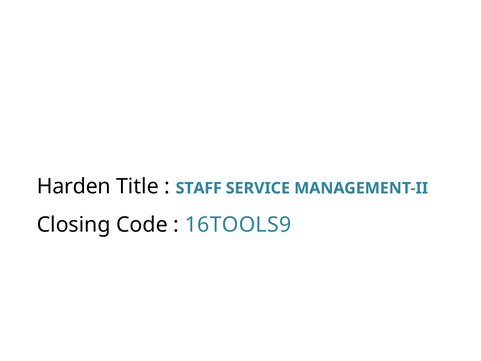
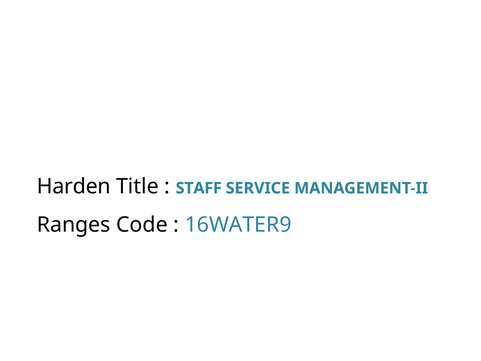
Closing: Closing -> Ranges
16TOOLS9: 16TOOLS9 -> 16WATER9
